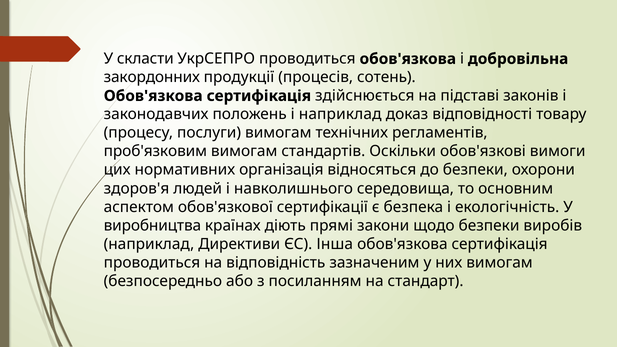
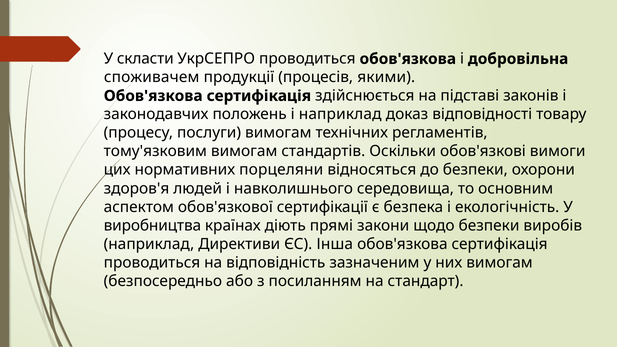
закордонних: закордонних -> споживачем
сотень: сотень -> якими
проб'язковим: проб'язковим -> тому'язковим
організація: організація -> порцеляни
